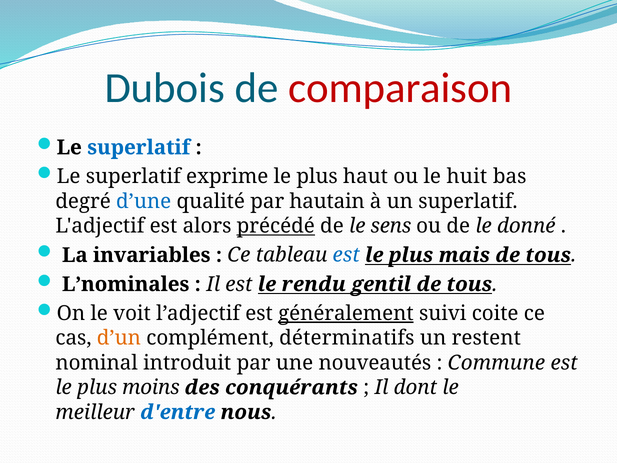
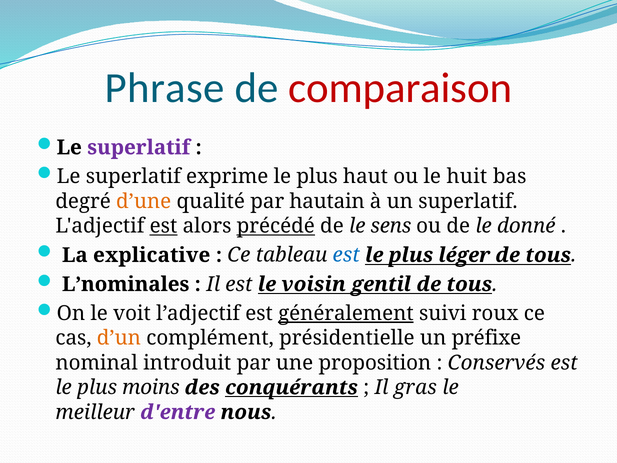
Dubois: Dubois -> Phrase
superlatif at (139, 147) colour: blue -> purple
d’une colour: blue -> orange
est at (164, 226) underline: none -> present
invariables: invariables -> explicative
mais: mais -> léger
rendu: rendu -> voisin
coite: coite -> roux
déterminatifs: déterminatifs -> présidentielle
restent: restent -> préfixe
nouveautés: nouveautés -> proposition
Commune: Commune -> Conservés
conquérants underline: none -> present
dont: dont -> gras
d'entre colour: blue -> purple
